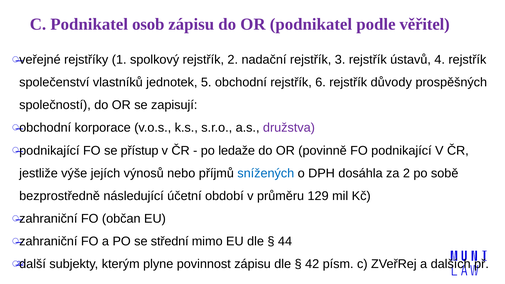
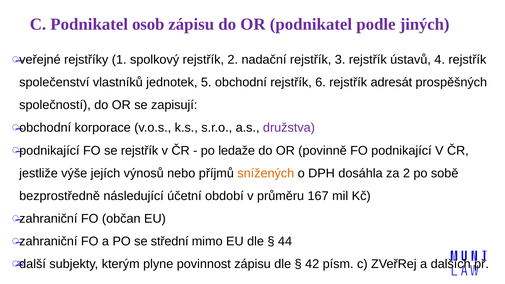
věřitel: věřitel -> jiných
důvody: důvody -> adresát
se přístup: přístup -> rejstřík
snížených colour: blue -> orange
129: 129 -> 167
